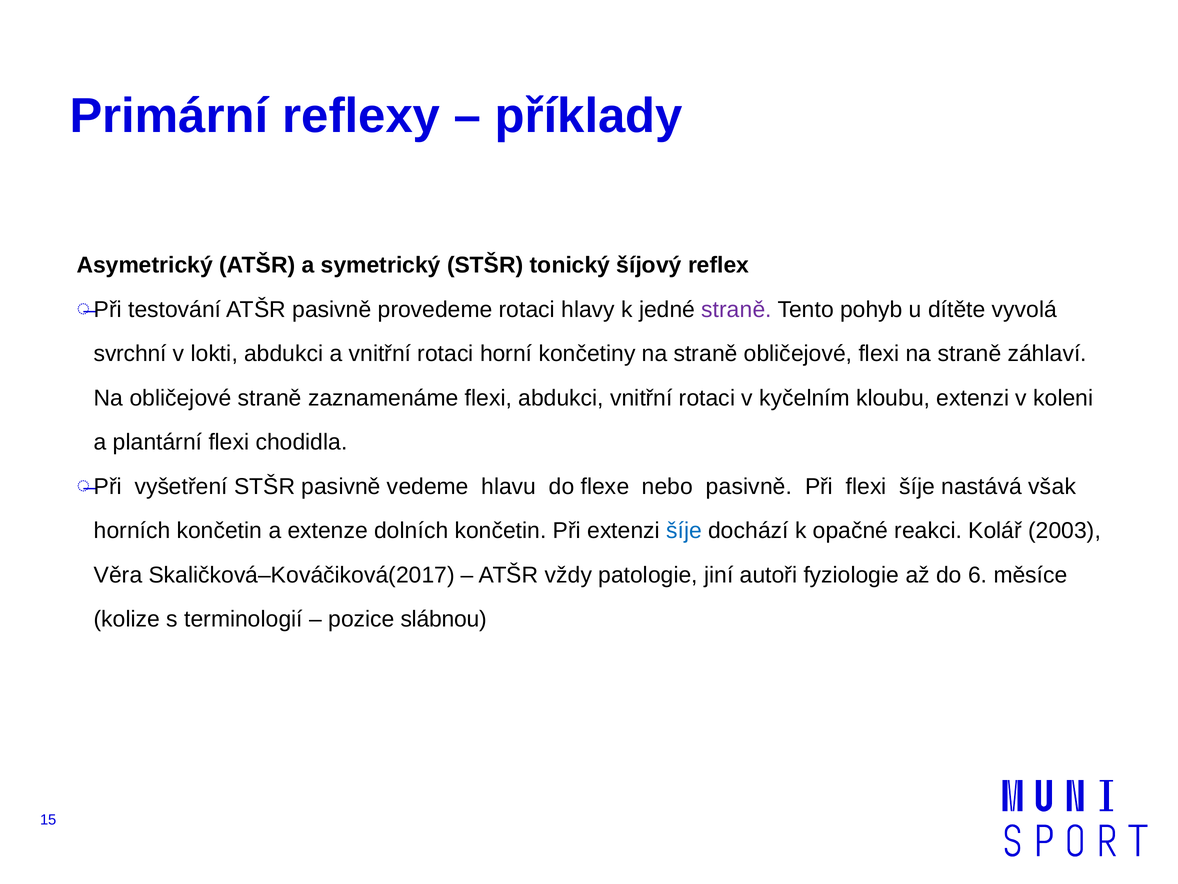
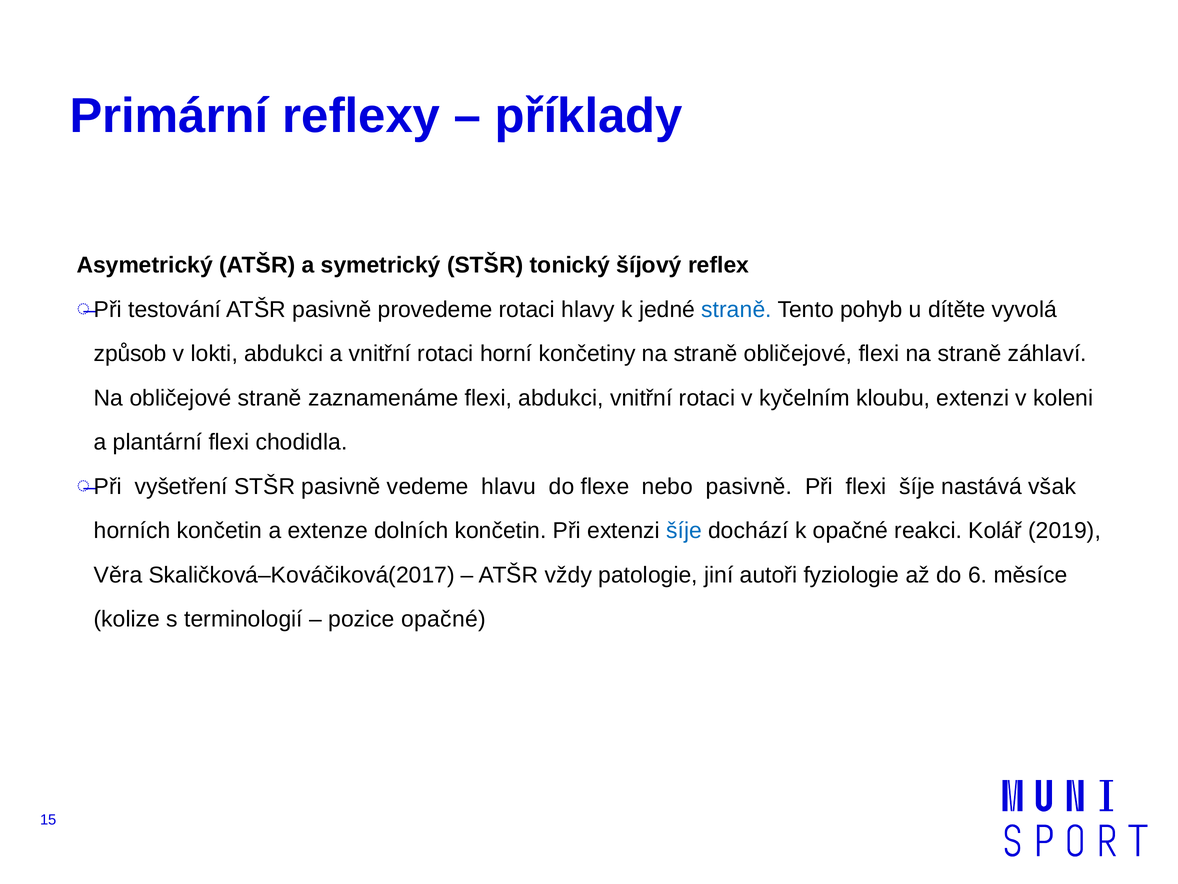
straně at (737, 309) colour: purple -> blue
svrchní: svrchní -> způsob
2003: 2003 -> 2019
pozice slábnou: slábnou -> opačné
